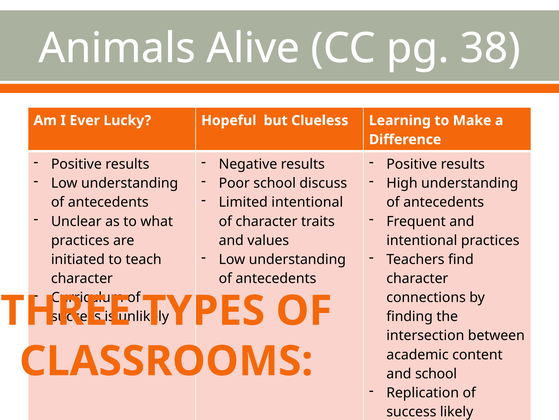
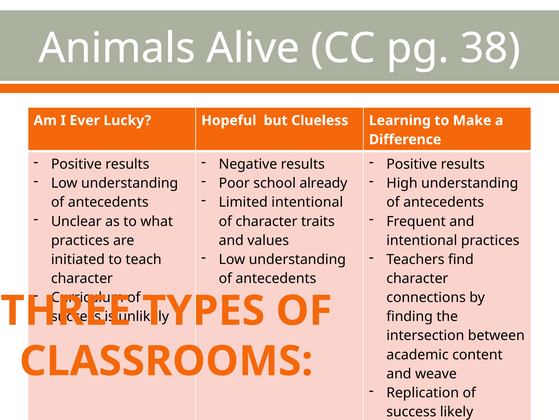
discuss: discuss -> already
and school: school -> weave
